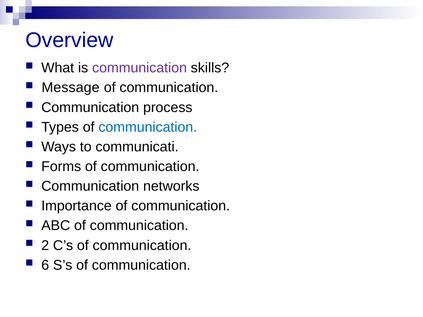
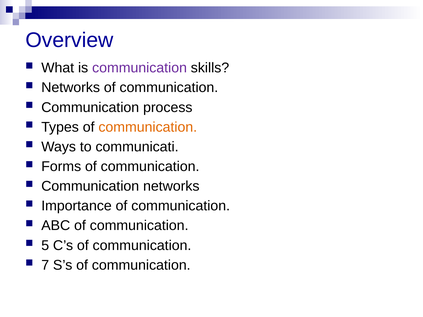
Message at (71, 88): Message -> Networks
communication at (148, 127) colour: blue -> orange
2: 2 -> 5
6: 6 -> 7
